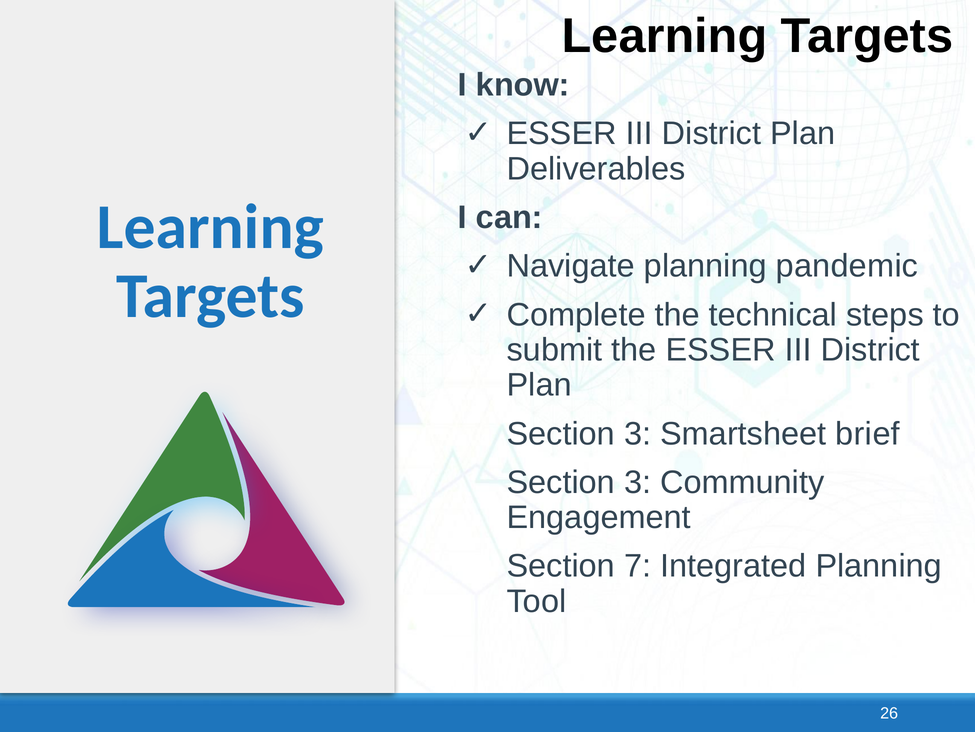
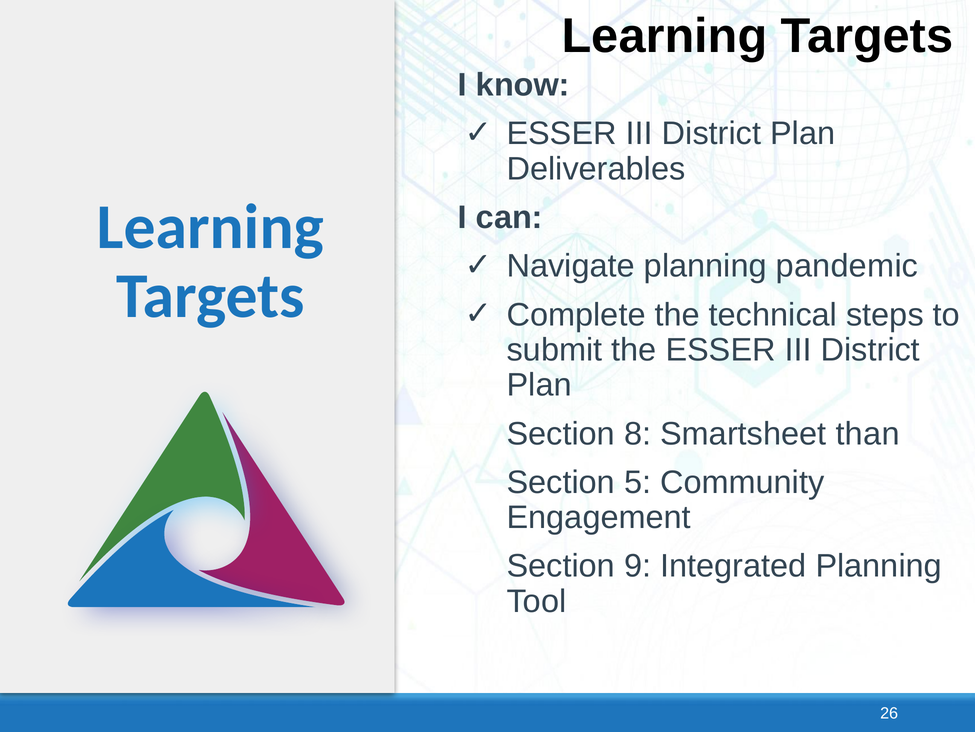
3 at (638, 433): 3 -> 8
brief: brief -> than
3 at (638, 482): 3 -> 5
7: 7 -> 9
